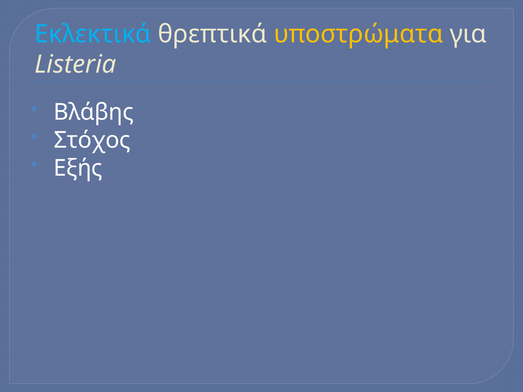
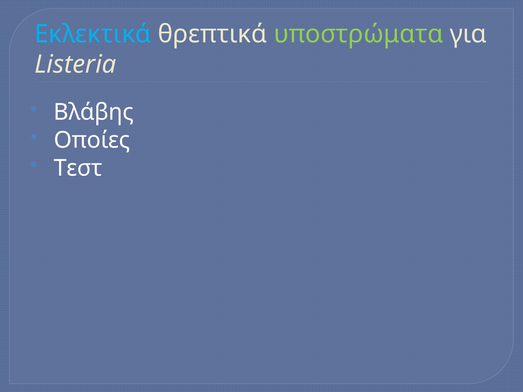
υποστρώματα colour: yellow -> light green
Στόχος: Στόχος -> Οποίες
Εξής: Εξής -> Τεστ
